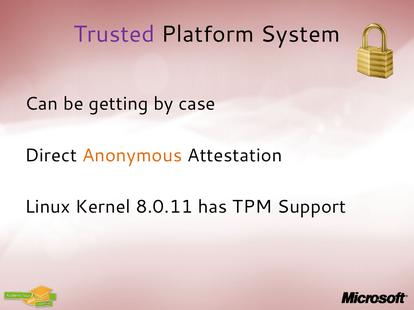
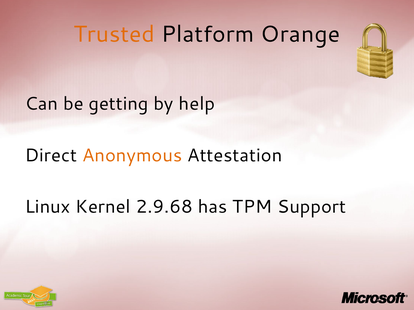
Trusted colour: purple -> orange
System: System -> Orange
case: case -> help
8.0.11: 8.0.11 -> 2.9.68
